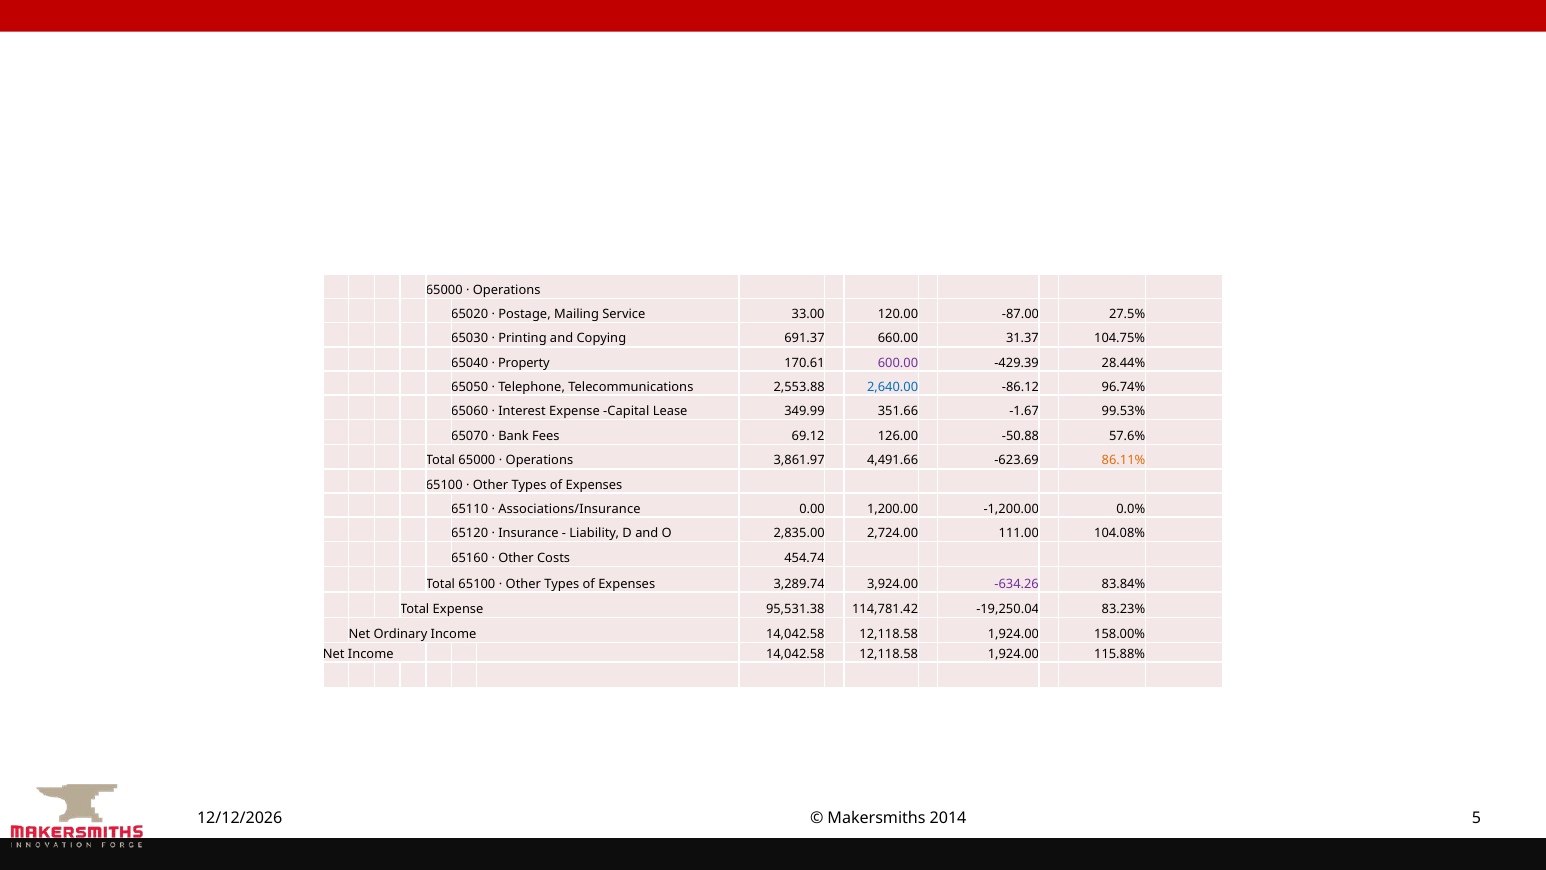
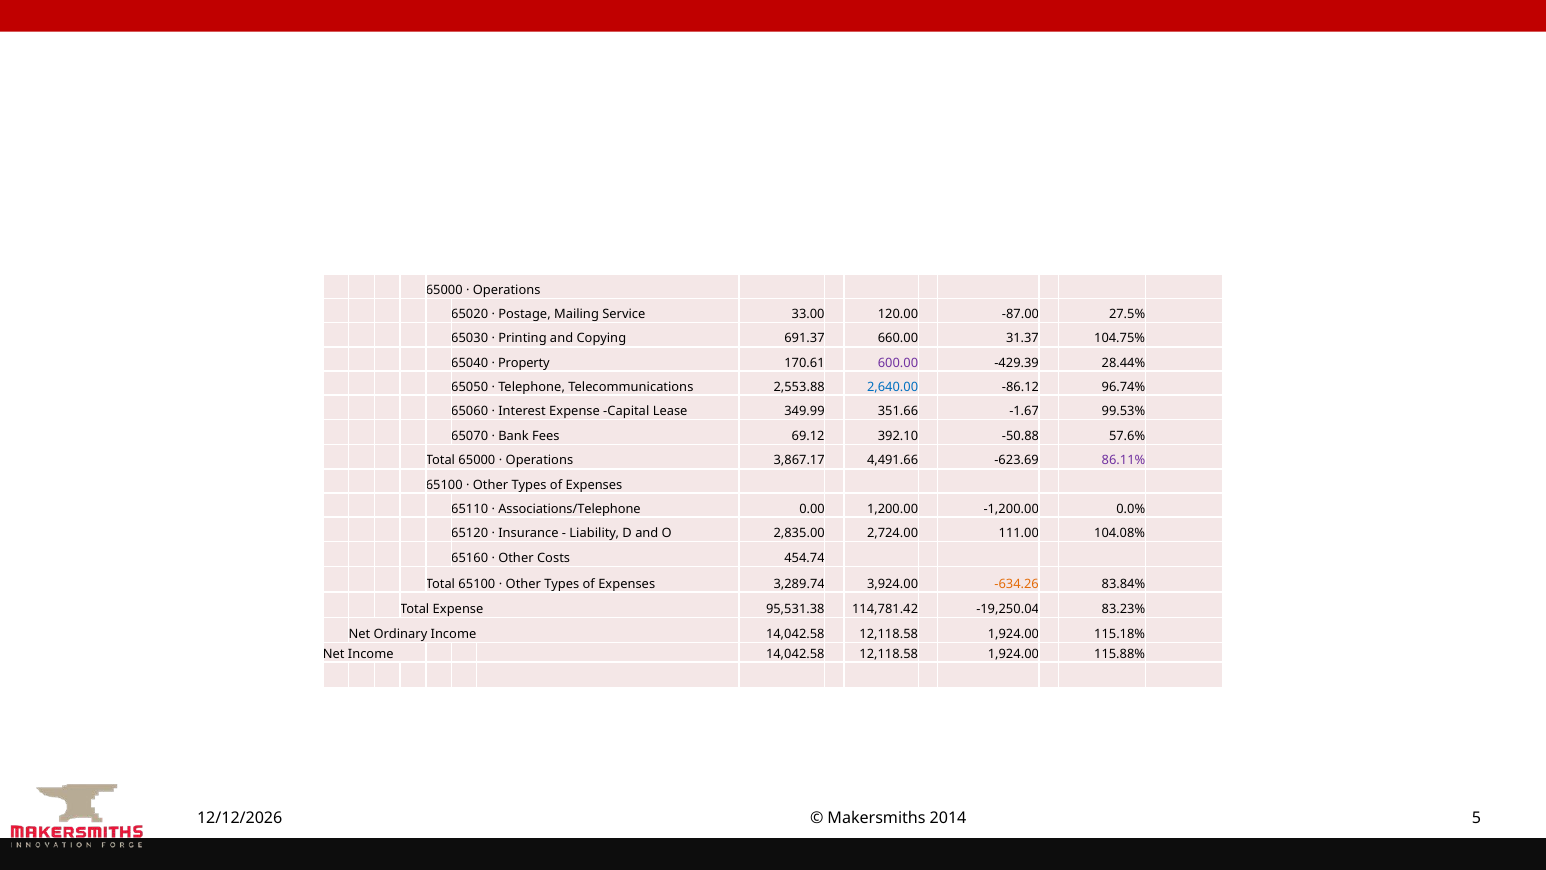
126.00: 126.00 -> 392.10
3,861.97: 3,861.97 -> 3,867.17
86.11% colour: orange -> purple
Associations/Insurance: Associations/Insurance -> Associations/Telephone
-634.26 colour: purple -> orange
158.00%: 158.00% -> 115.18%
